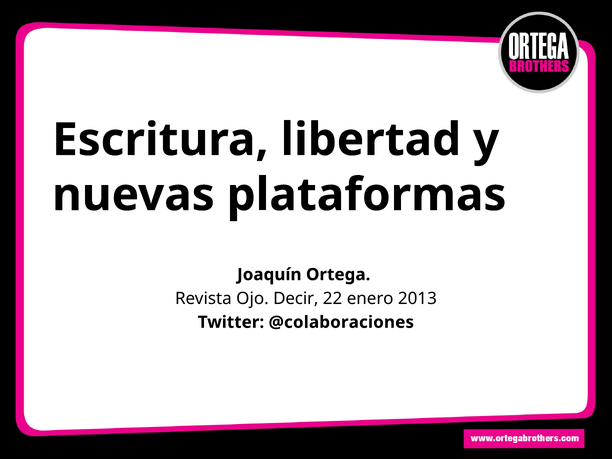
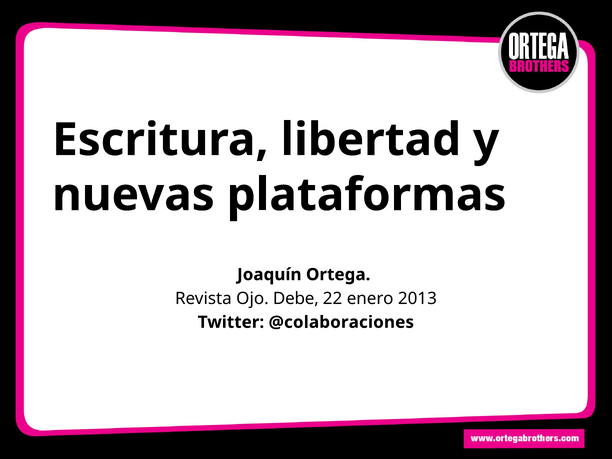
Decir: Decir -> Debe
